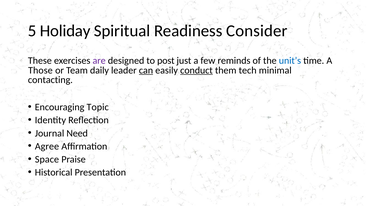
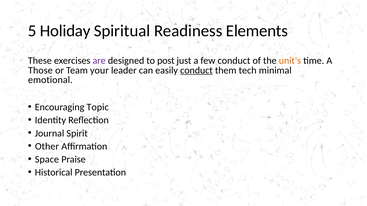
Consider: Consider -> Elements
few reminds: reminds -> conduct
unit’s colour: blue -> orange
daily: daily -> your
can underline: present -> none
contacting: contacting -> emotional
Need: Need -> Spirit
Agree: Agree -> Other
